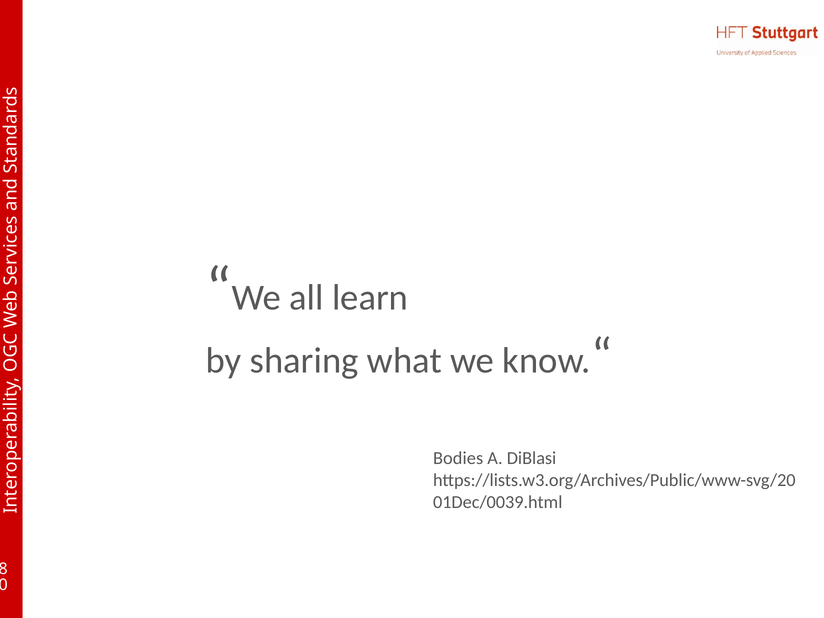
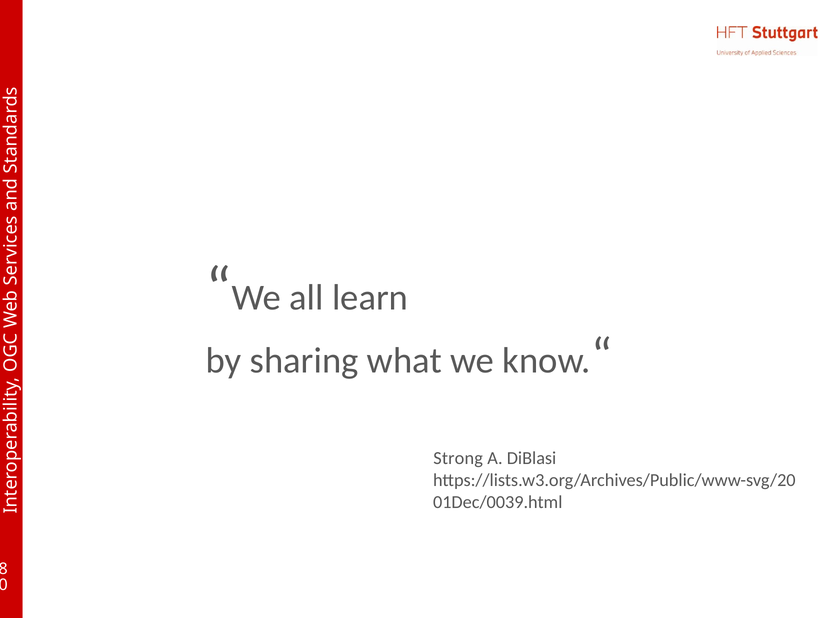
Bodies: Bodies -> Strong
